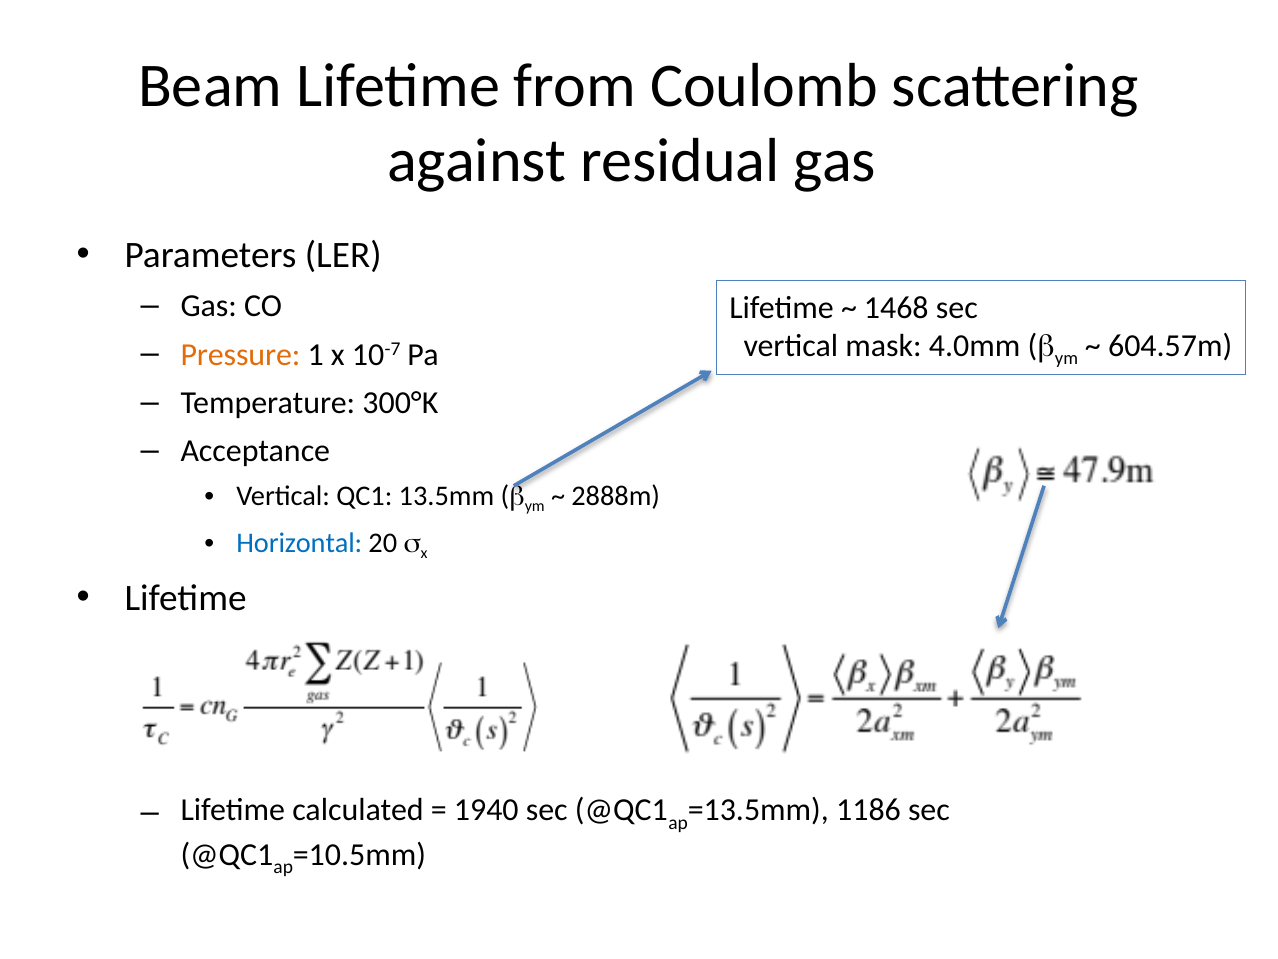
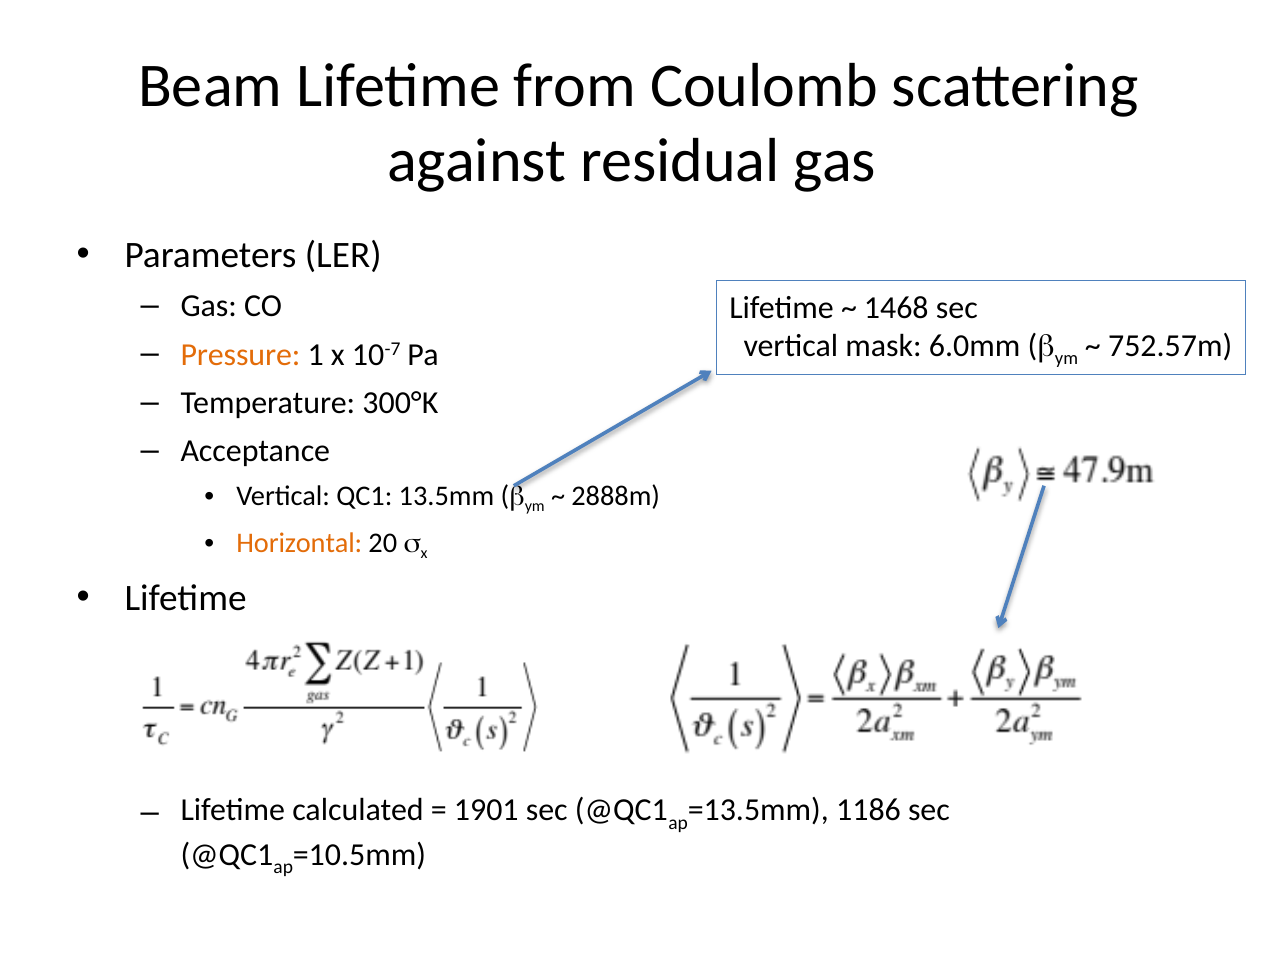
4.0mm: 4.0mm -> 6.0mm
604.57m: 604.57m -> 752.57m
Horizontal colour: blue -> orange
1940: 1940 -> 1901
